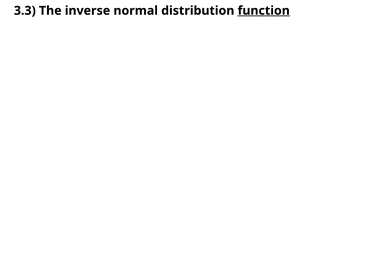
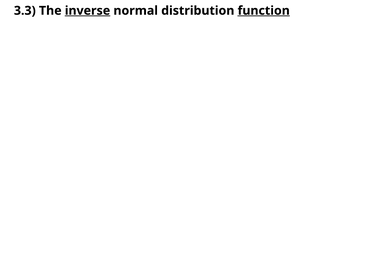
inverse underline: none -> present
